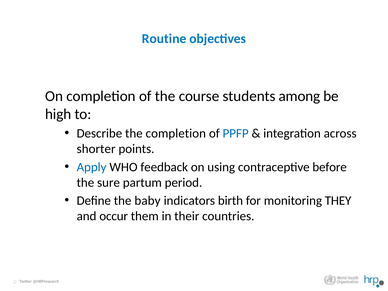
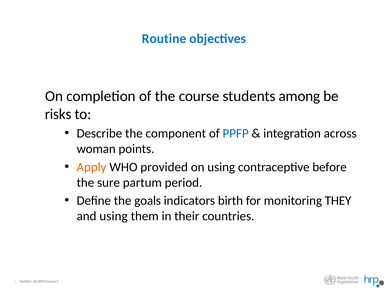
high: high -> risks
the completion: completion -> component
shorter: shorter -> woman
Apply colour: blue -> orange
feedback: feedback -> provided
baby: baby -> goals
and occur: occur -> using
